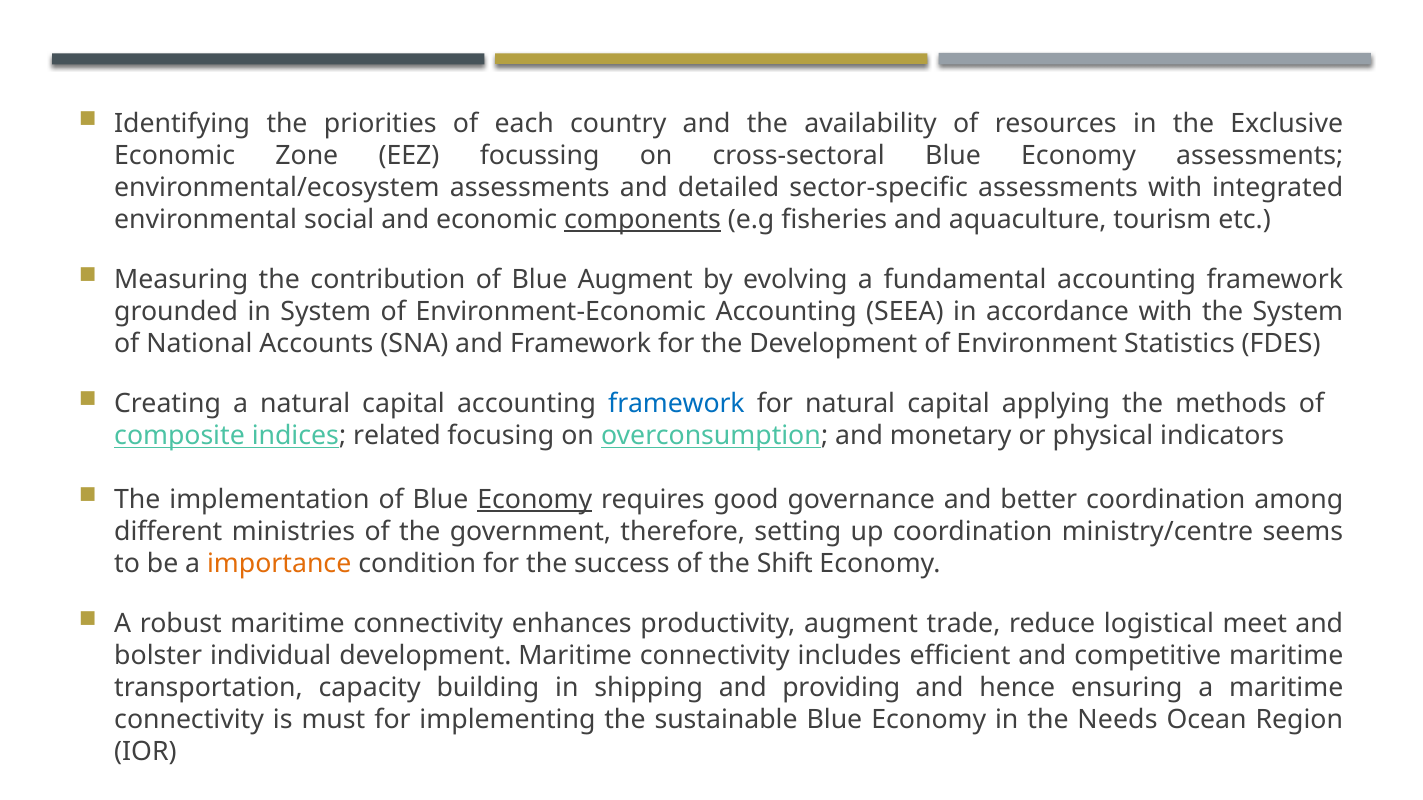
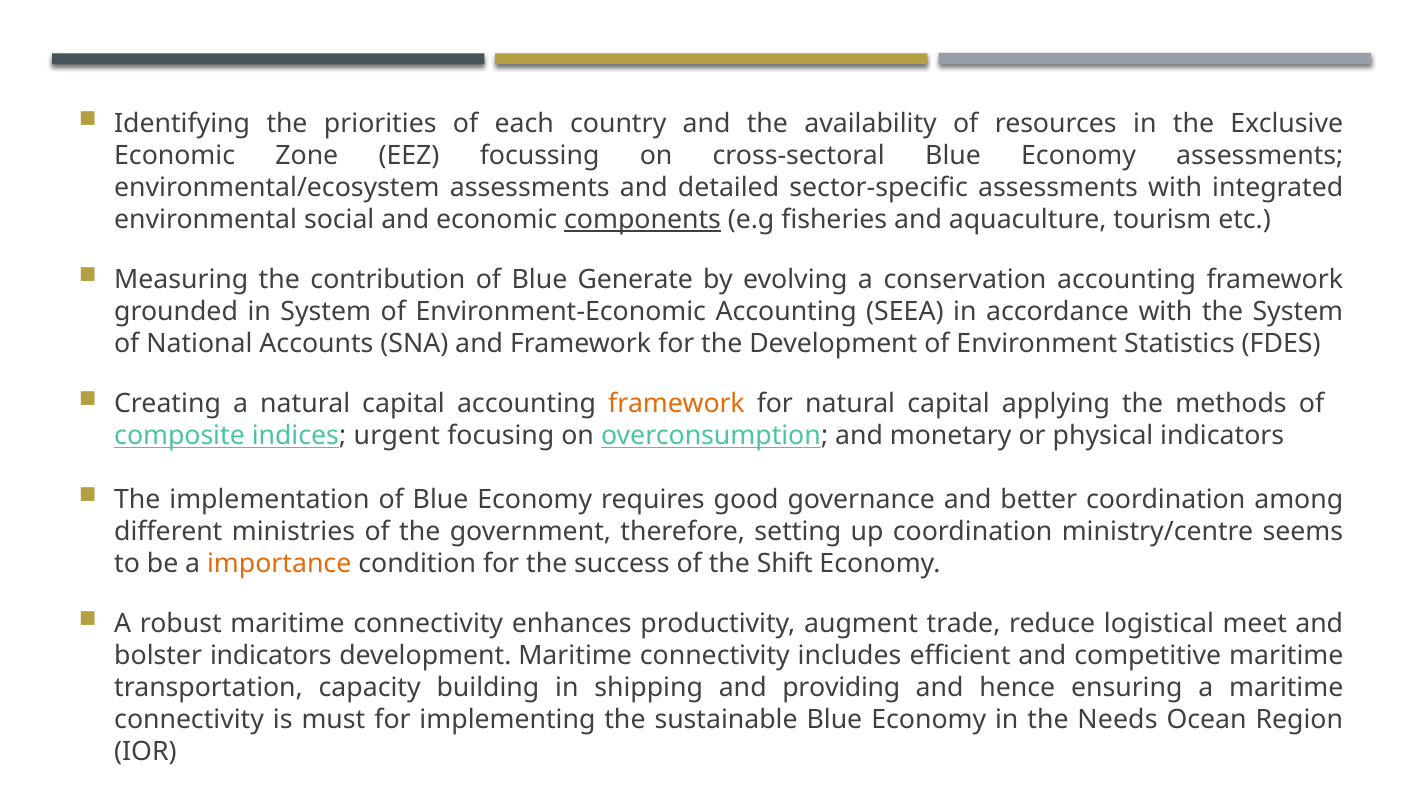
Blue Augment: Augment -> Generate
fundamental: fundamental -> conservation
framework at (676, 404) colour: blue -> orange
related: related -> urgent
Economy at (535, 500) underline: present -> none
bolster individual: individual -> indicators
